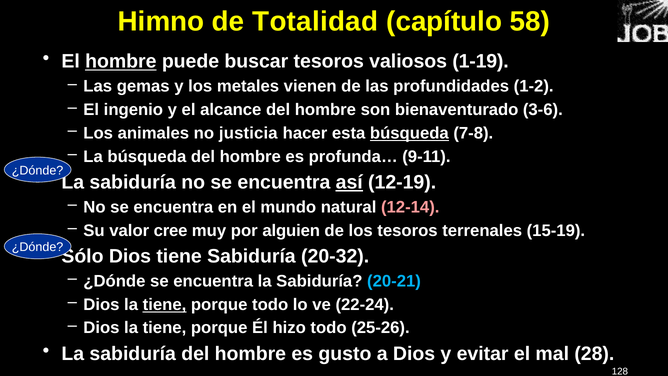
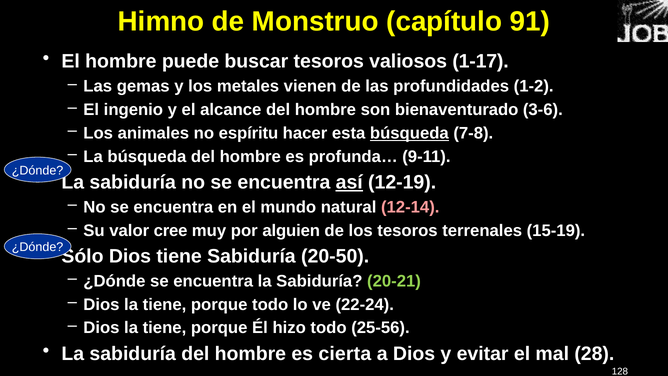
Totalidad: Totalidad -> Monstruo
58: 58 -> 91
hombre at (121, 61) underline: present -> none
1-19: 1-19 -> 1-17
justicia: justicia -> espíritu
20-32: 20-32 -> 20-50
20-21 colour: light blue -> light green
tiene at (164, 304) underline: present -> none
25-26: 25-26 -> 25-56
gusto: gusto -> cierta
